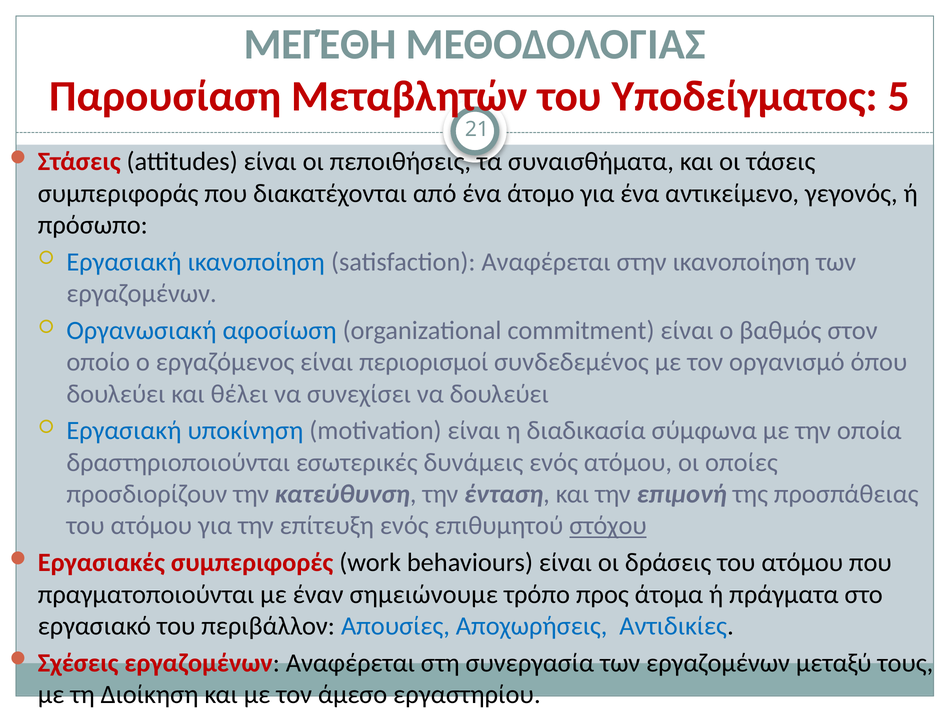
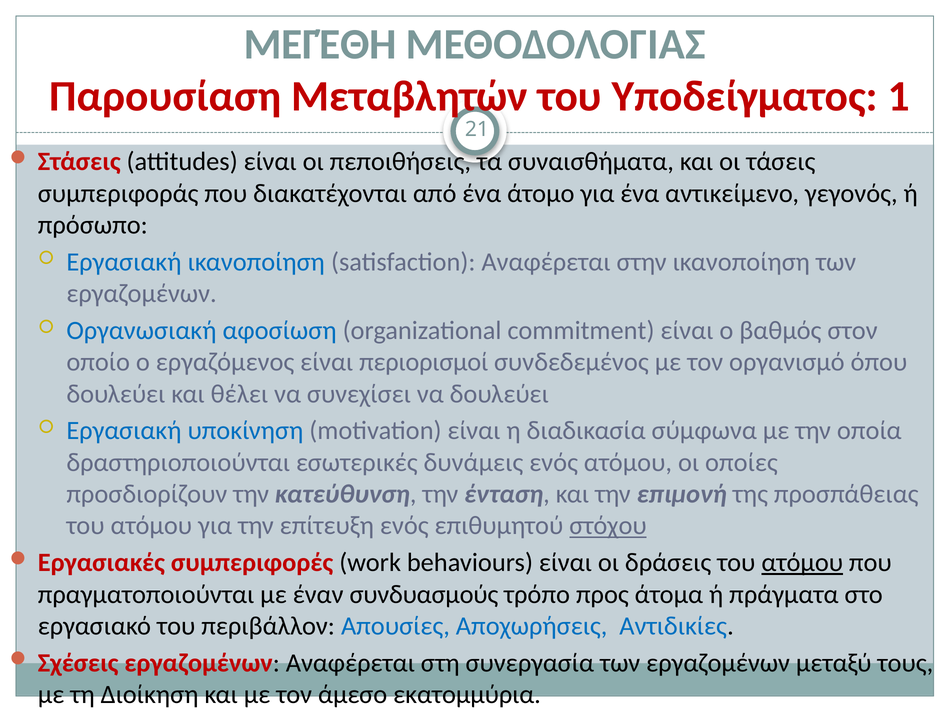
5: 5 -> 1
ατόμου at (802, 563) underline: none -> present
σημειώνουμε: σημειώνουμε -> συνδυασμούς
εργαστηρίου: εργαστηρίου -> εκατομμύρια
